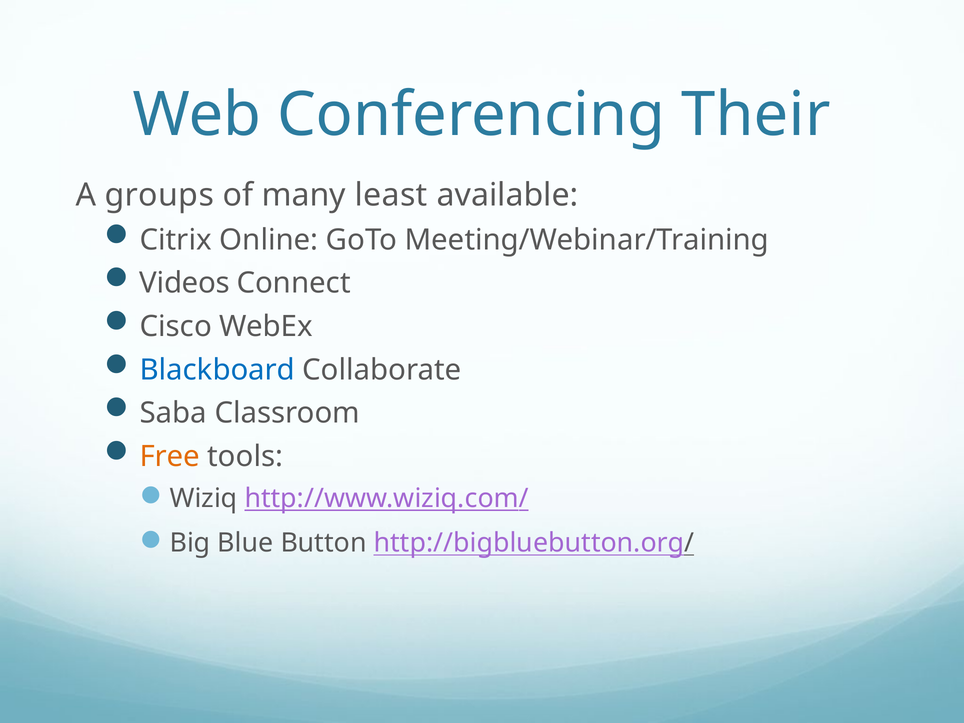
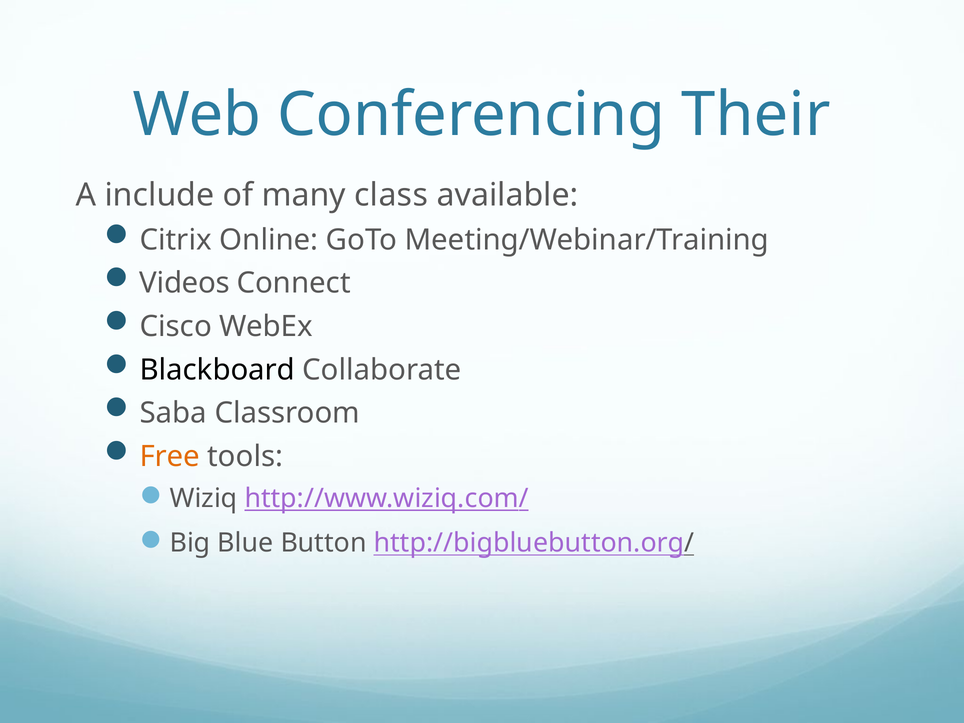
groups: groups -> include
least: least -> class
Blackboard colour: blue -> black
